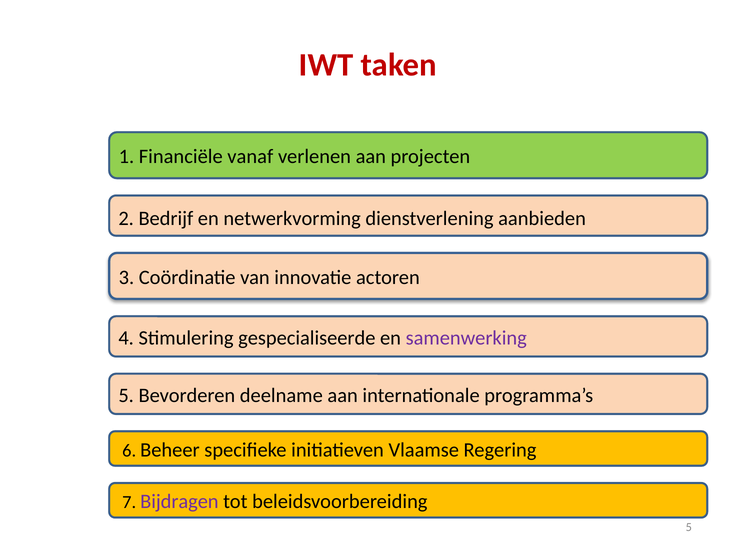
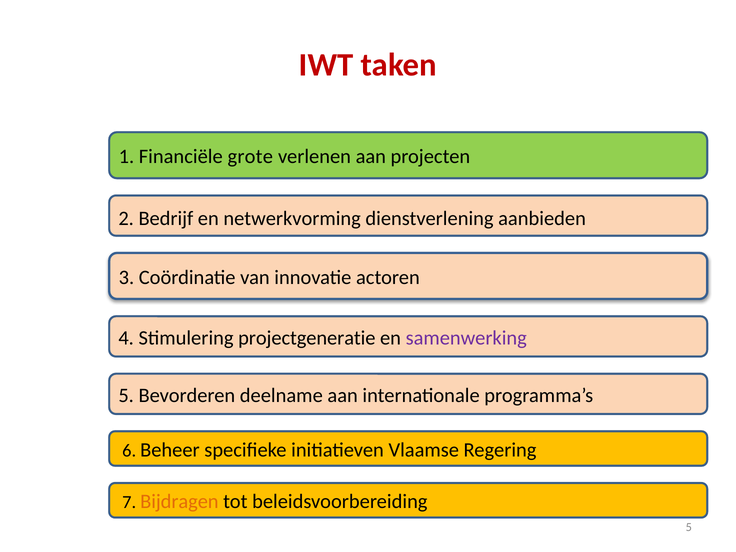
vanaf: vanaf -> grote
gespecialiseerde: gespecialiseerde -> projectgeneratie
Bijdragen colour: purple -> orange
